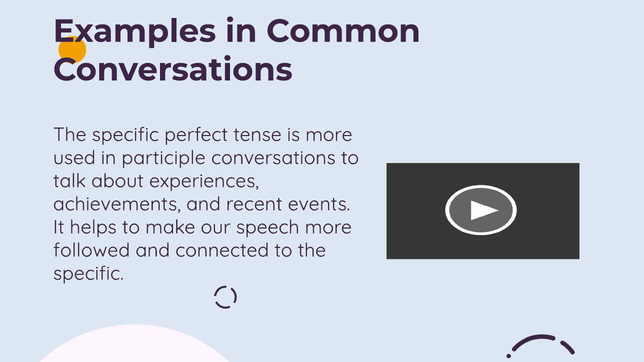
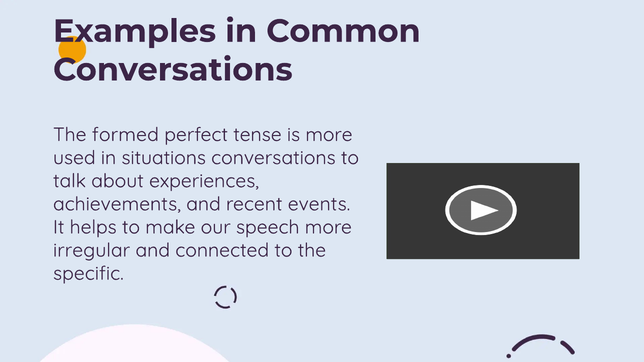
specific at (125, 135): specific -> formed
participle: participle -> situations
followed: followed -> irregular
